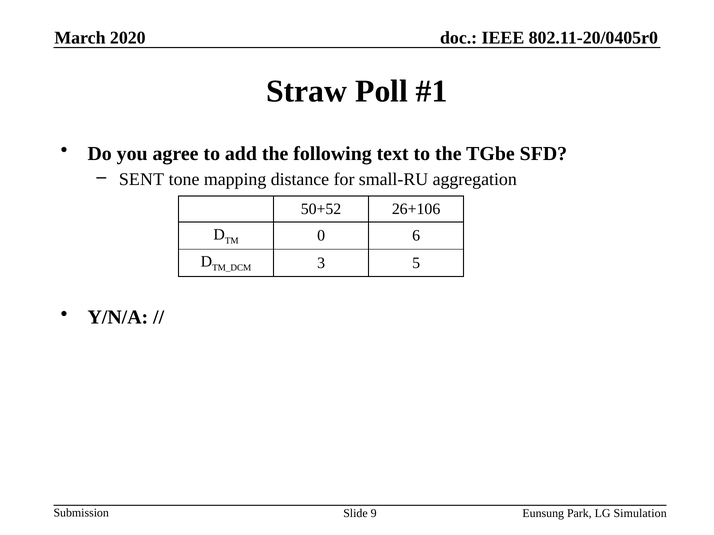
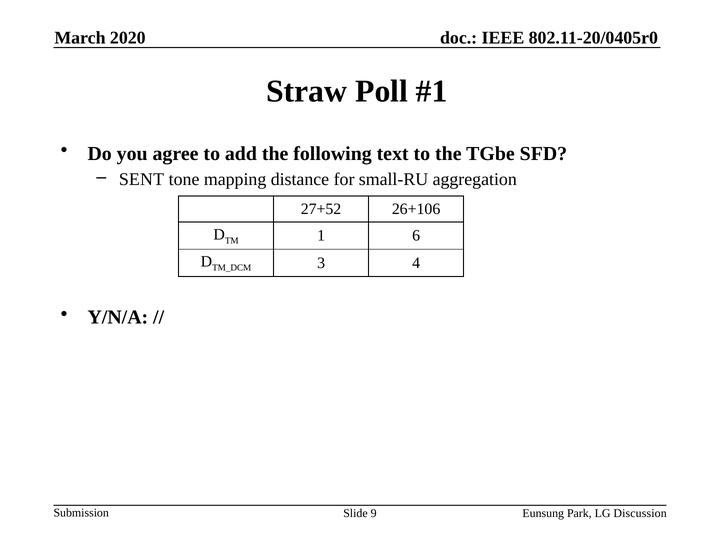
50+52: 50+52 -> 27+52
0: 0 -> 1
5: 5 -> 4
Simulation: Simulation -> Discussion
